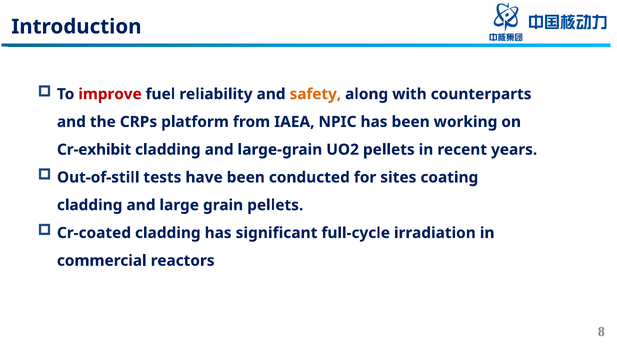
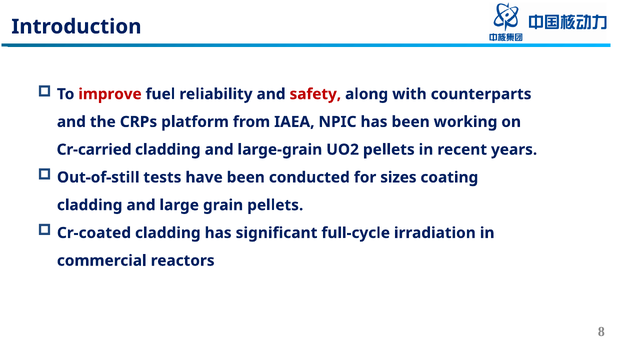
safety colour: orange -> red
Cr-exhibit: Cr-exhibit -> Cr-carried
sites: sites -> sizes
